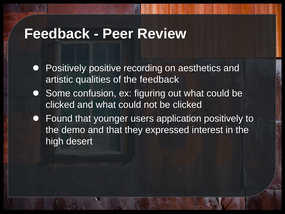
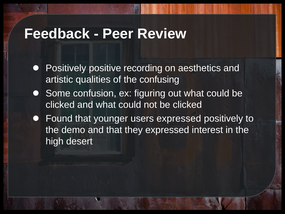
the feedback: feedback -> confusing
users application: application -> expressed
